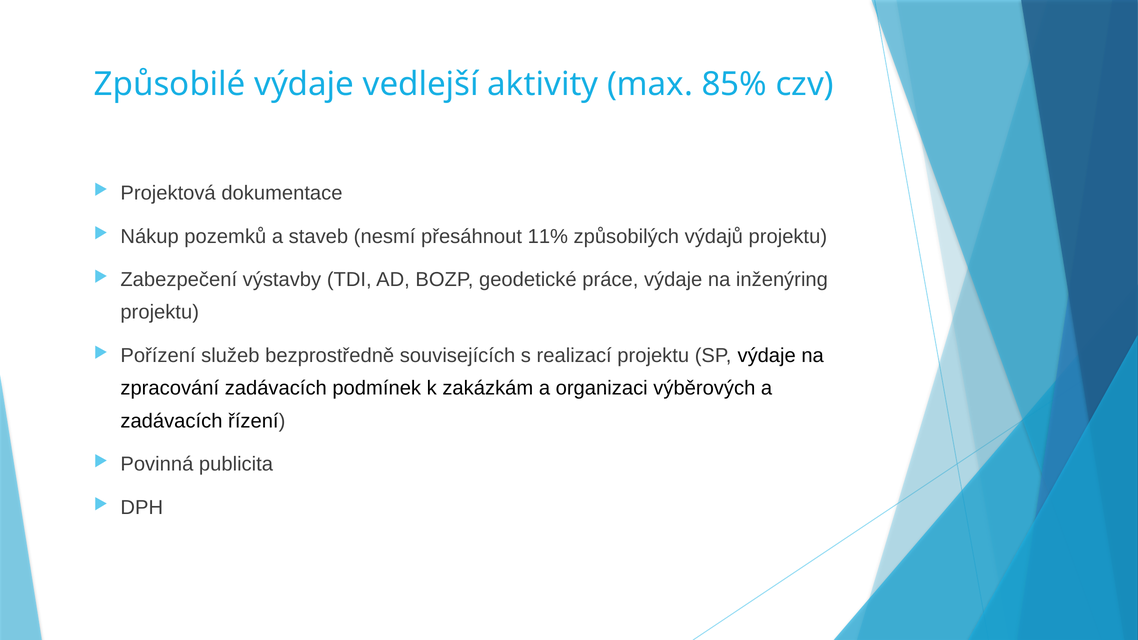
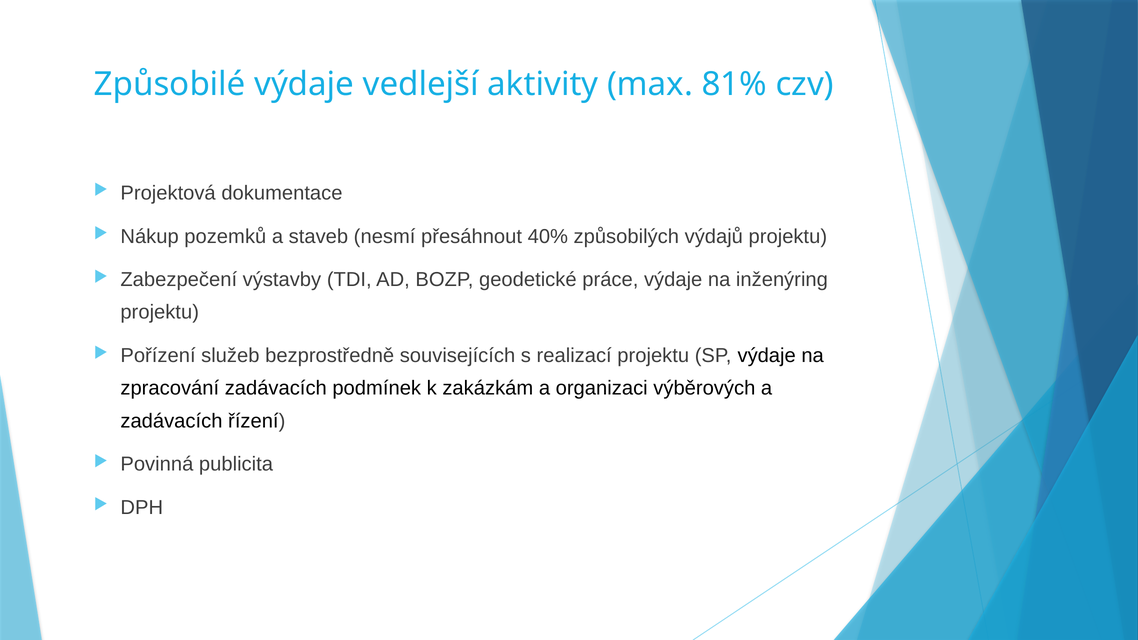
85%: 85% -> 81%
11%: 11% -> 40%
